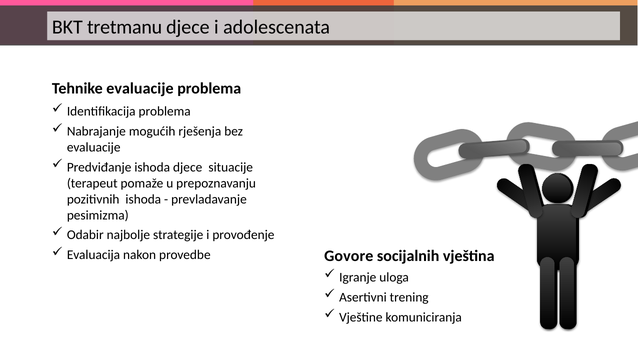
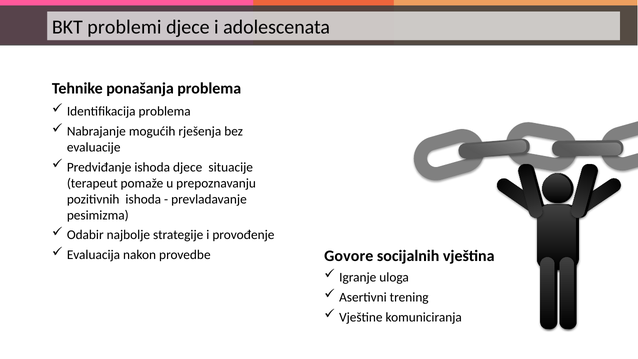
tretmanu: tretmanu -> problemi
Tehnike evaluacije: evaluacije -> ponašanja
